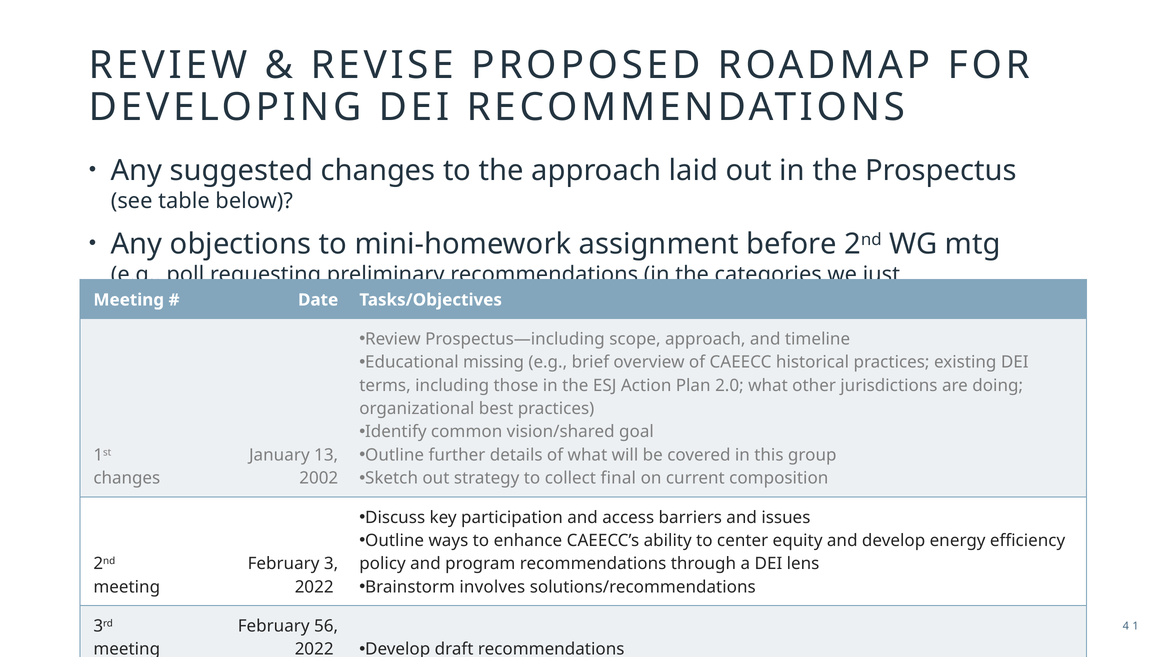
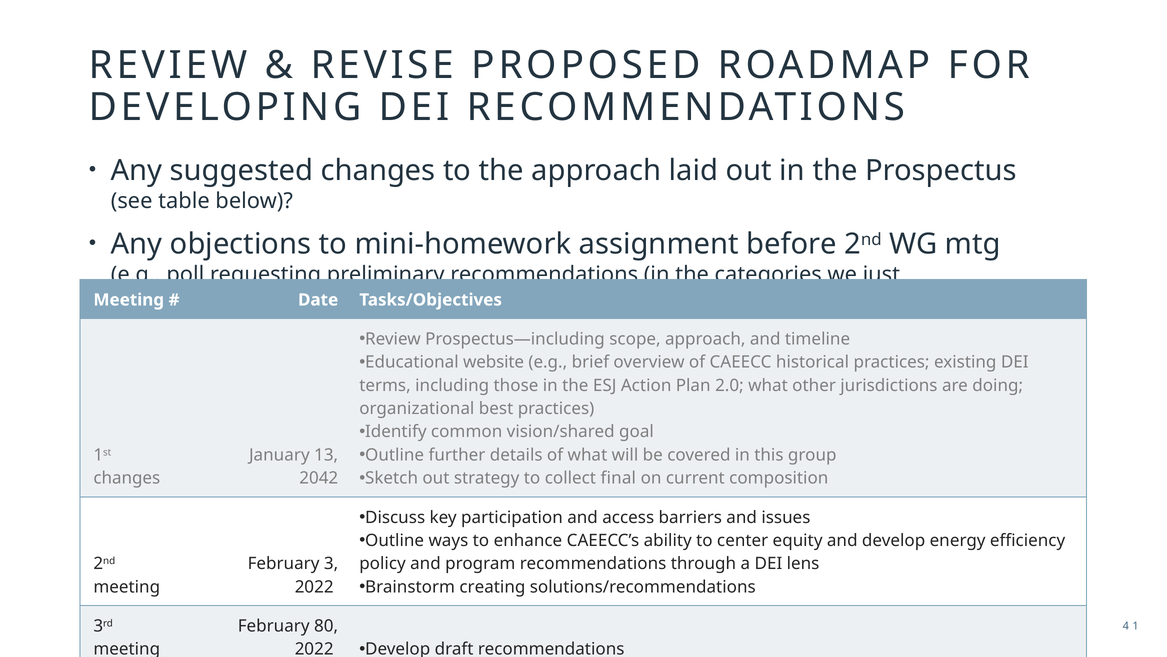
missing: missing -> website
2002: 2002 -> 2042
involves: involves -> creating
56: 56 -> 80
